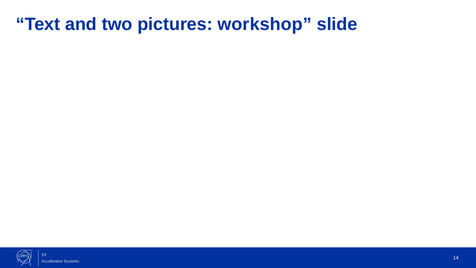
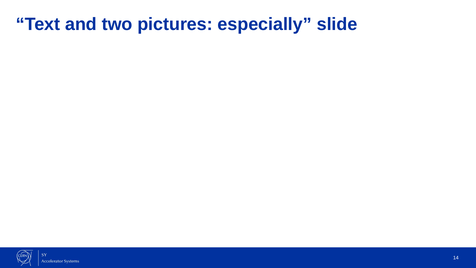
workshop: workshop -> especially
